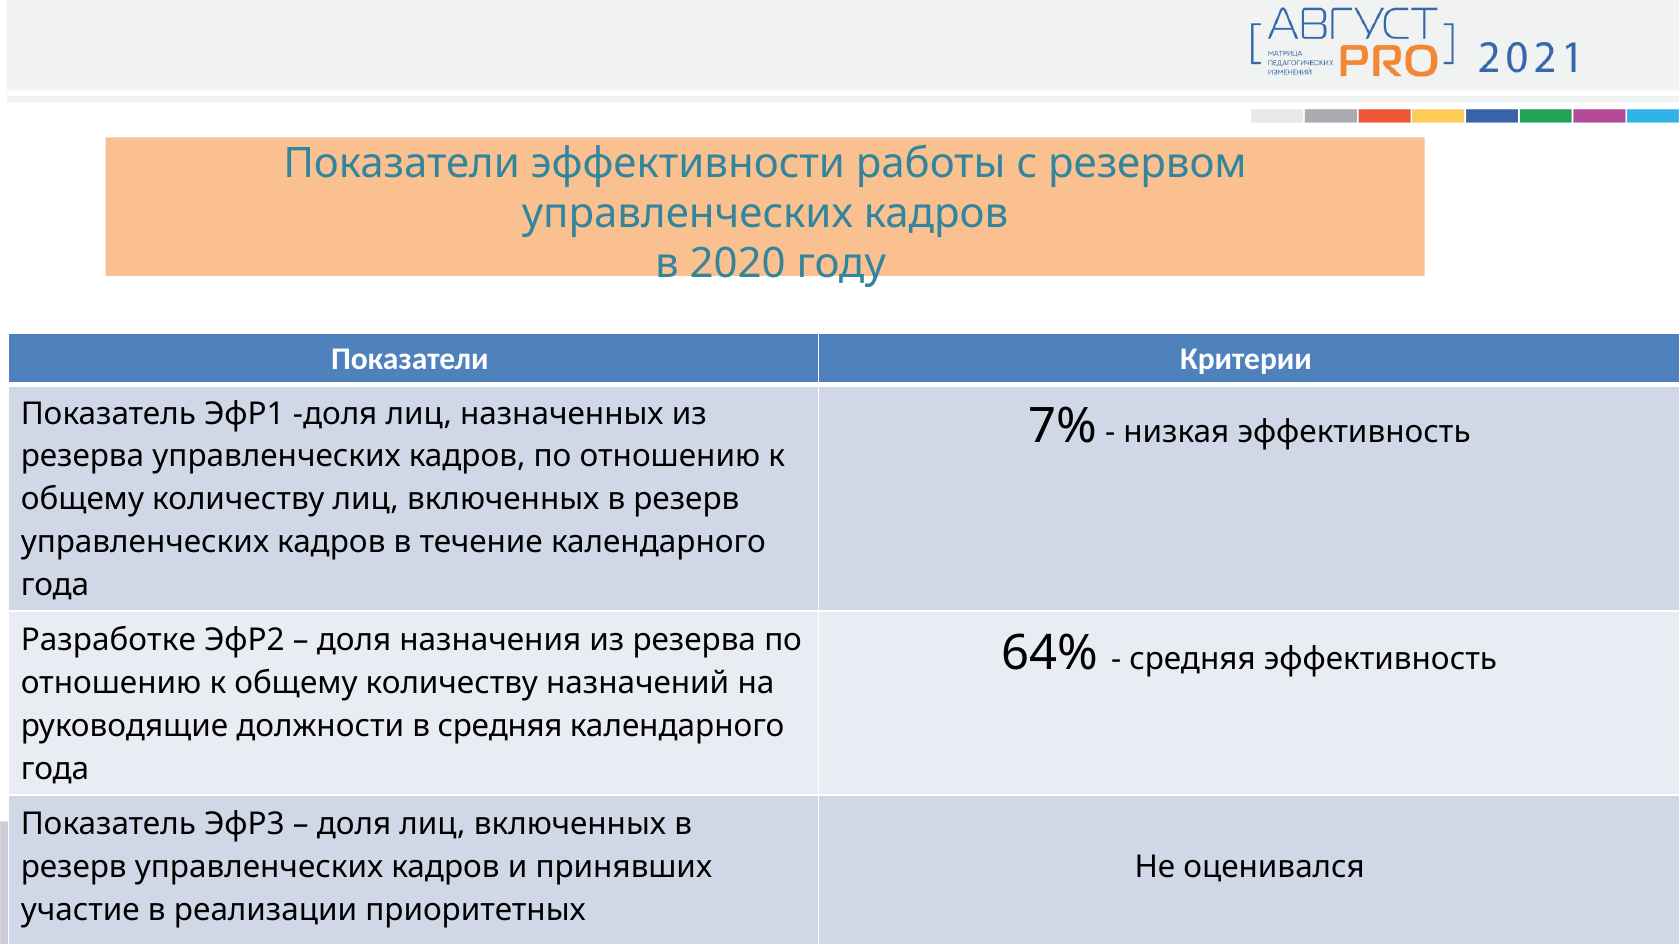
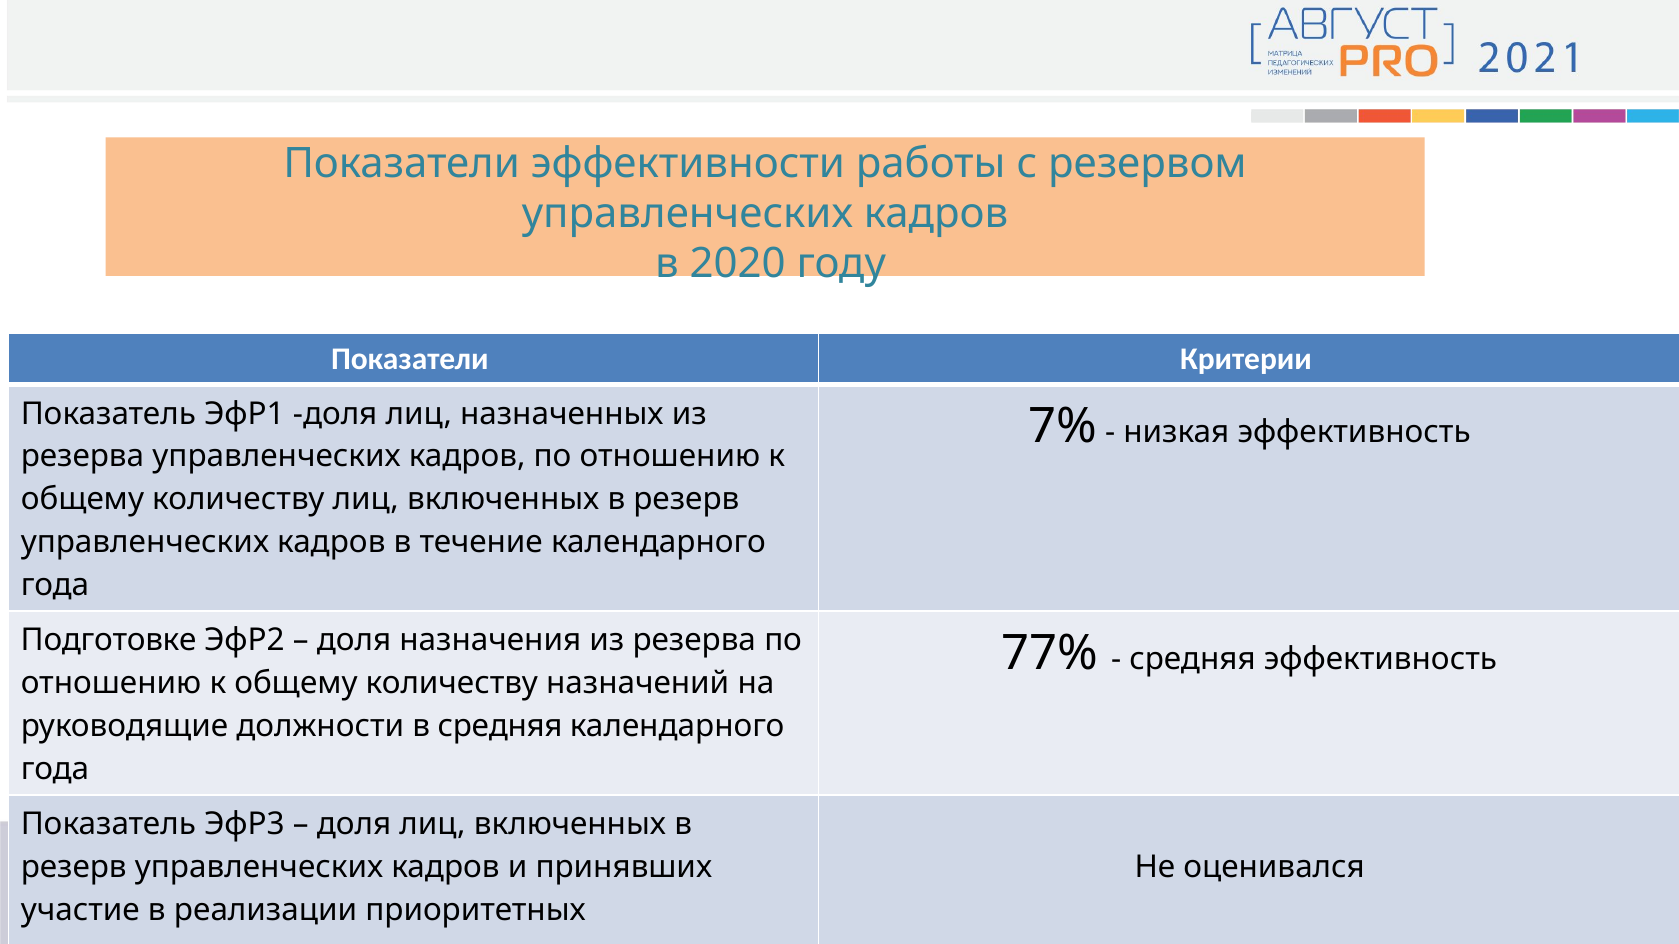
Разработке: Разработке -> Подготовке
64%: 64% -> 77%
